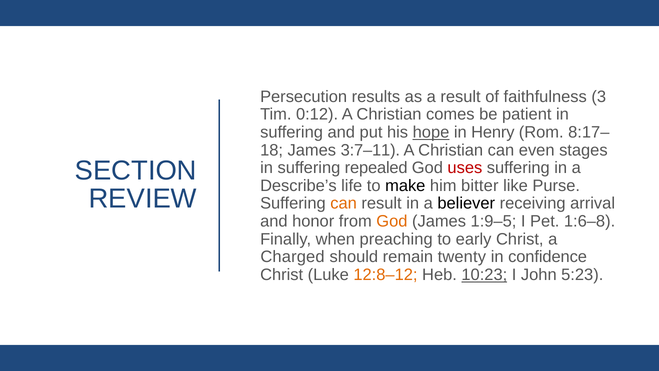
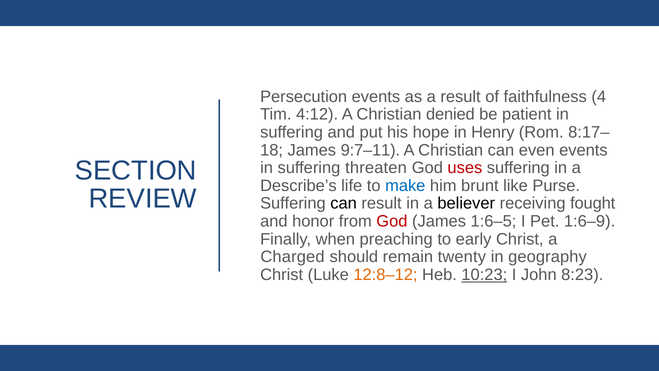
Persecution results: results -> events
3: 3 -> 4
0:12: 0:12 -> 4:12
comes: comes -> denied
hope underline: present -> none
3:7–11: 3:7–11 -> 9:7–11
even stages: stages -> events
repealed: repealed -> threaten
make colour: black -> blue
bitter: bitter -> brunt
can at (344, 203) colour: orange -> black
arrival: arrival -> fought
God at (392, 221) colour: orange -> red
1:9–5: 1:9–5 -> 1:6–5
1:6–8: 1:6–8 -> 1:6–9
confidence: confidence -> geography
5:23: 5:23 -> 8:23
